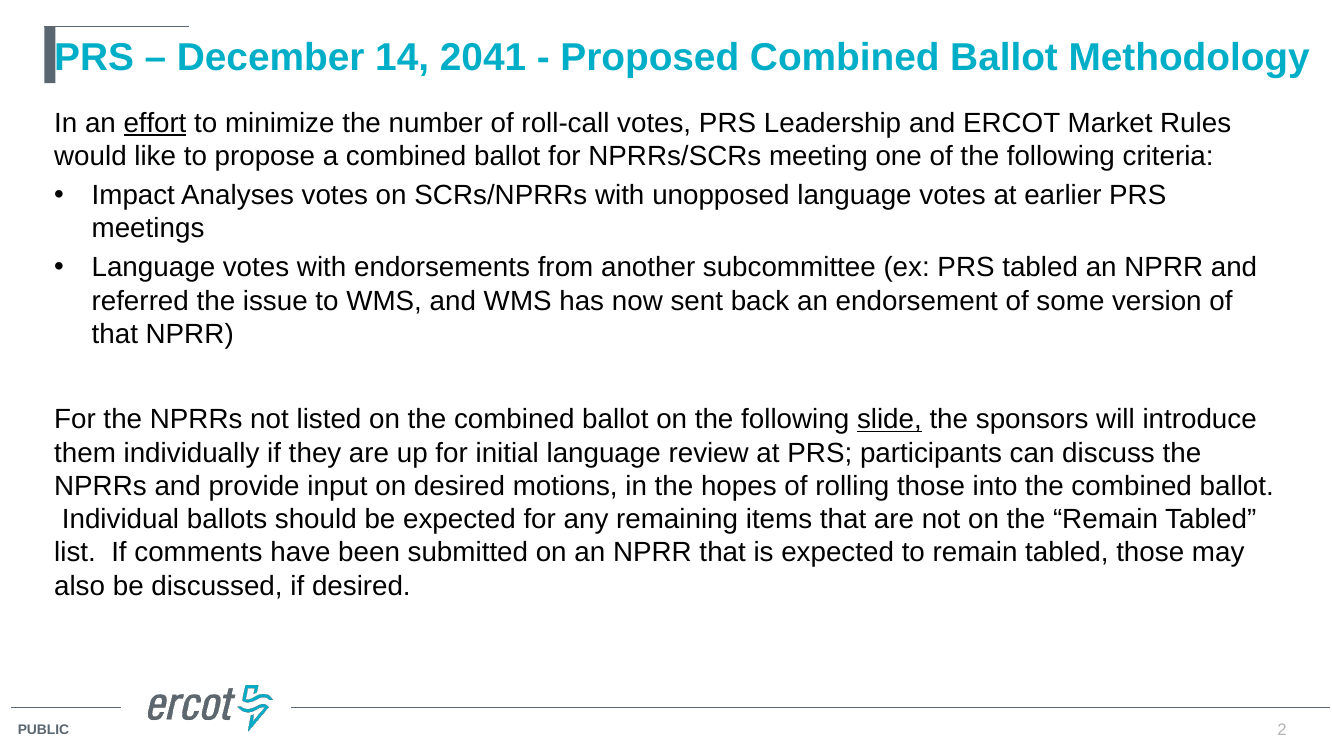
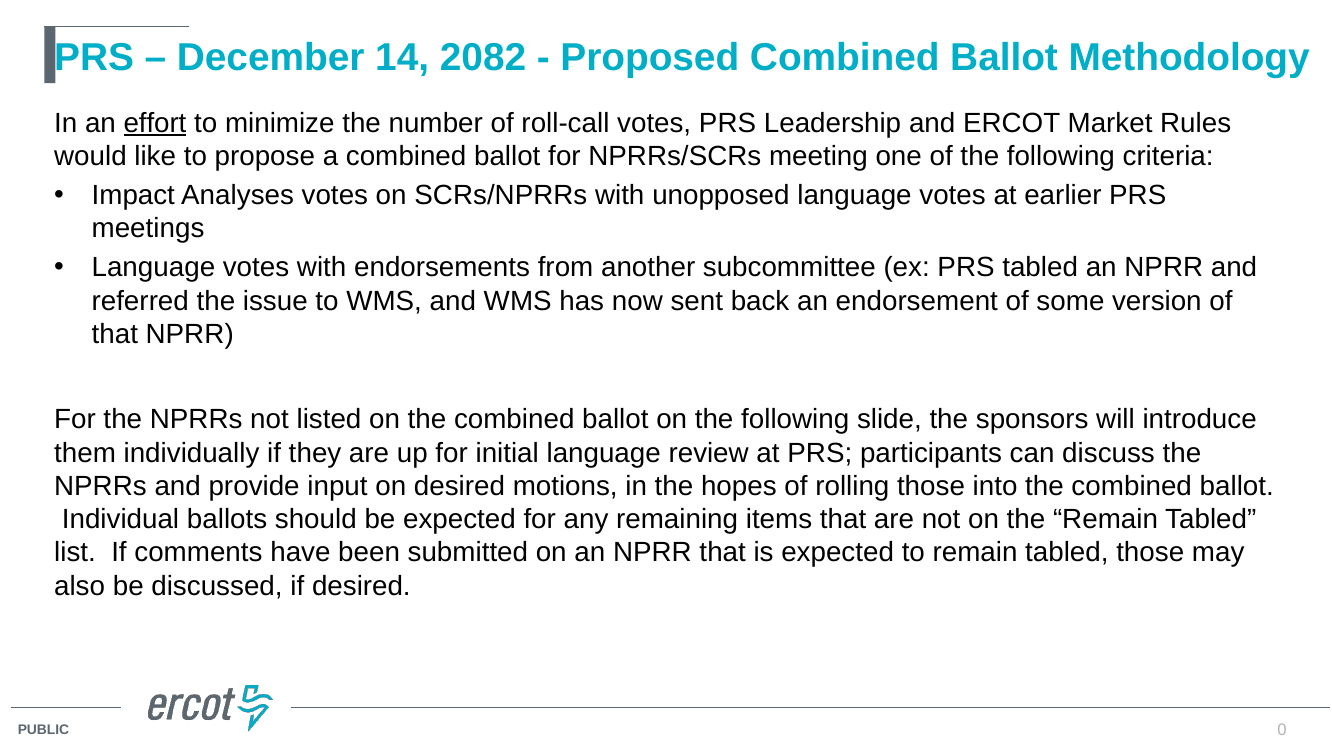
2041: 2041 -> 2082
slide underline: present -> none
2: 2 -> 0
